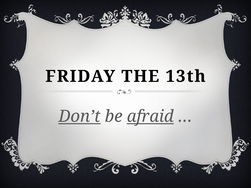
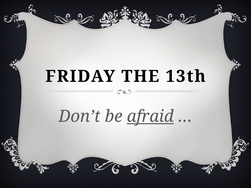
Don’t underline: present -> none
